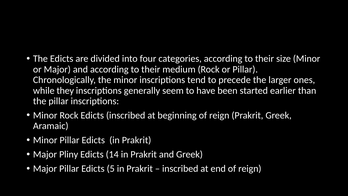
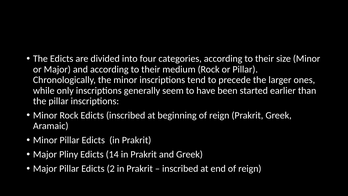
they: they -> only
5: 5 -> 2
